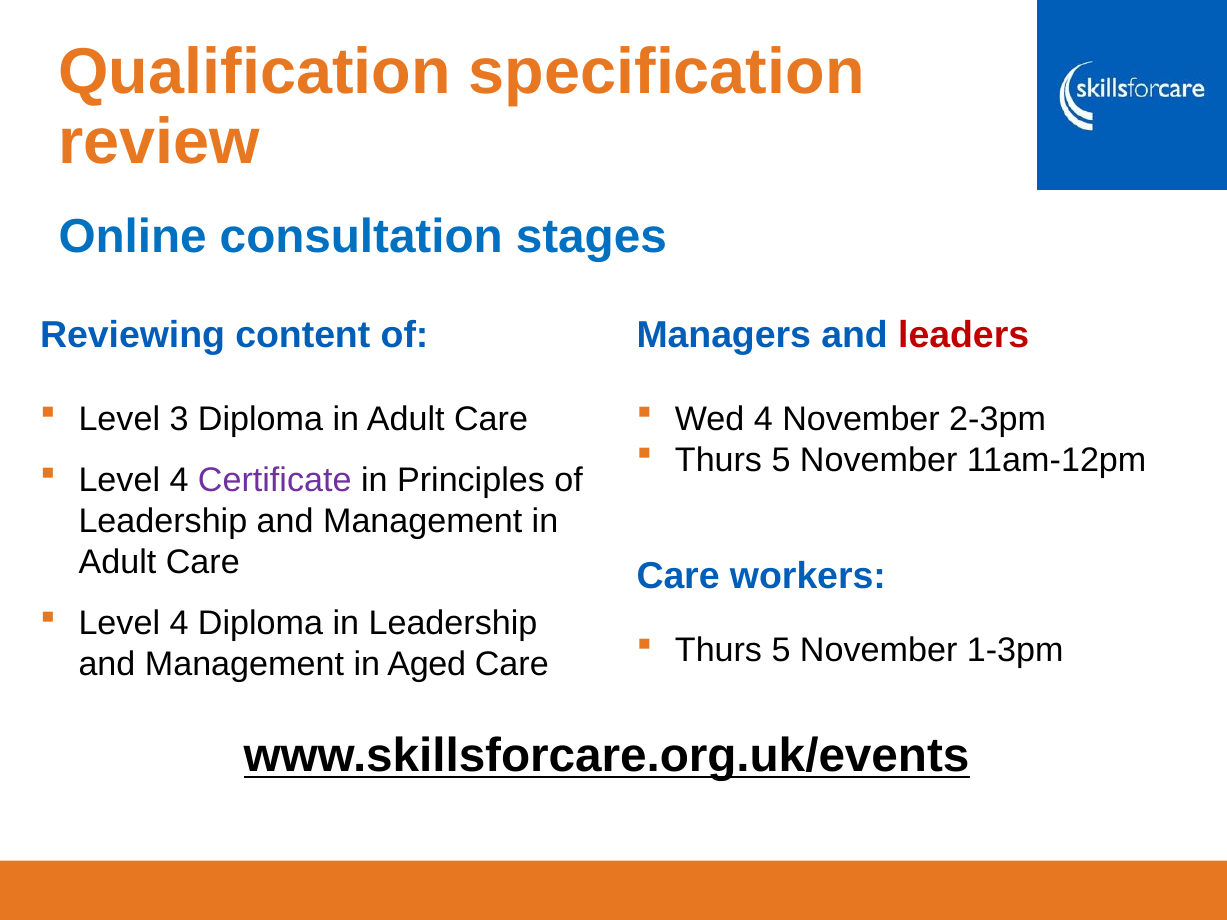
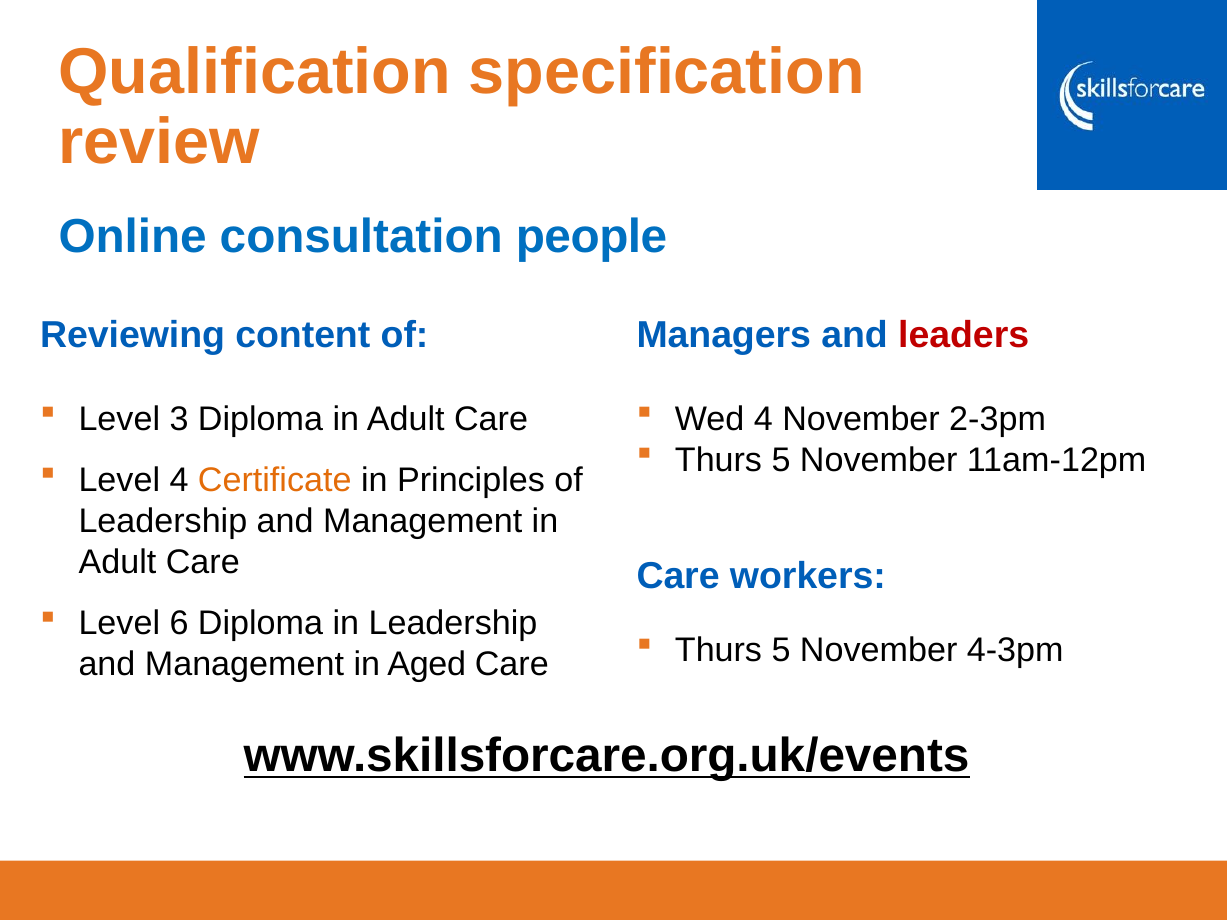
stages: stages -> people
Certificate colour: purple -> orange
4 at (179, 624): 4 -> 6
1-3pm: 1-3pm -> 4-3pm
